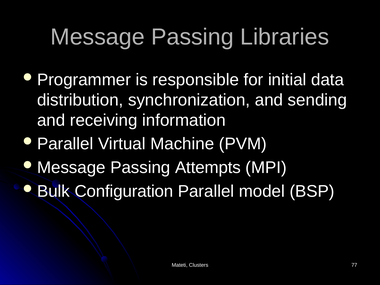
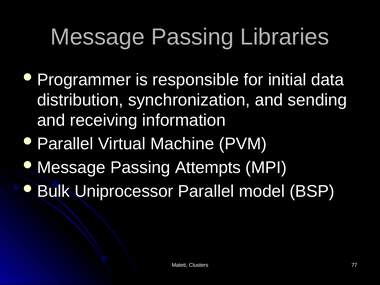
Configuration: Configuration -> Uniprocessor
